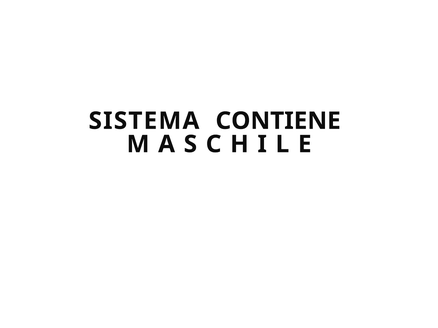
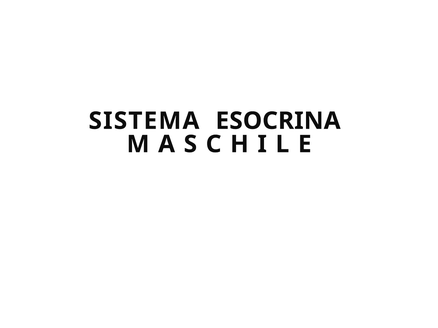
CONTIENE: CONTIENE -> ESOCRINA
